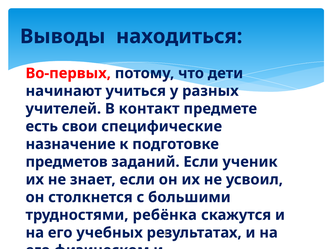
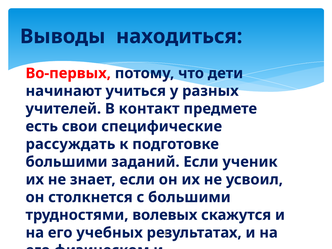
назначение: назначение -> рассуждать
предметов at (67, 162): предметов -> большими
ребёнка: ребёнка -> волевых
